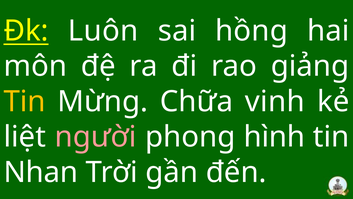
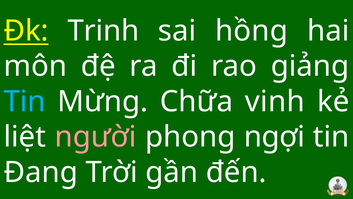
Luôn: Luôn -> Trinh
Tin at (25, 101) colour: yellow -> light blue
hình: hình -> ngợi
Nhan: Nhan -> Đang
